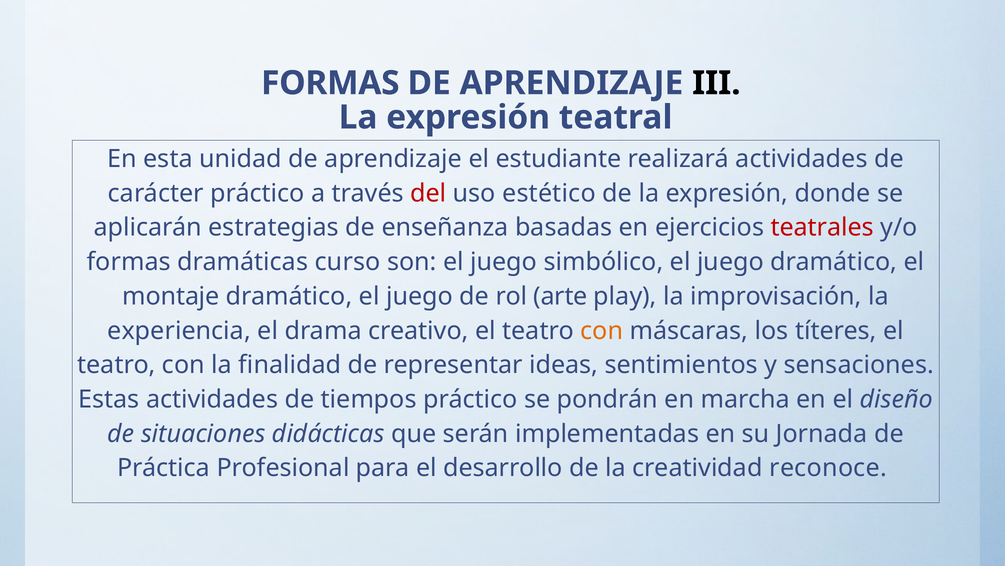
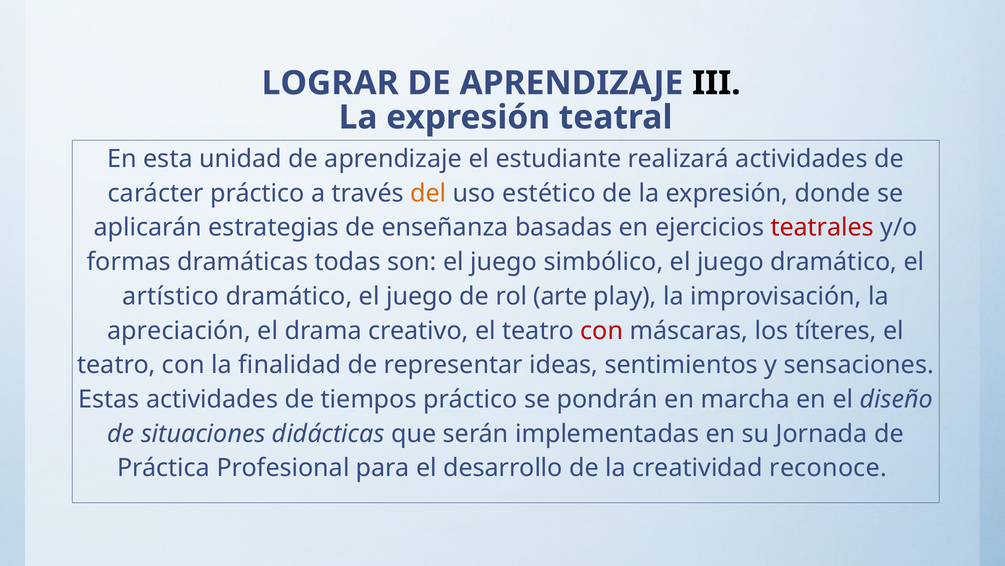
FORMAS at (330, 83): FORMAS -> LOGRAR
del colour: red -> orange
curso: curso -> todas
montaje: montaje -> artístico
experiencia: experiencia -> apreciación
con at (602, 330) colour: orange -> red
